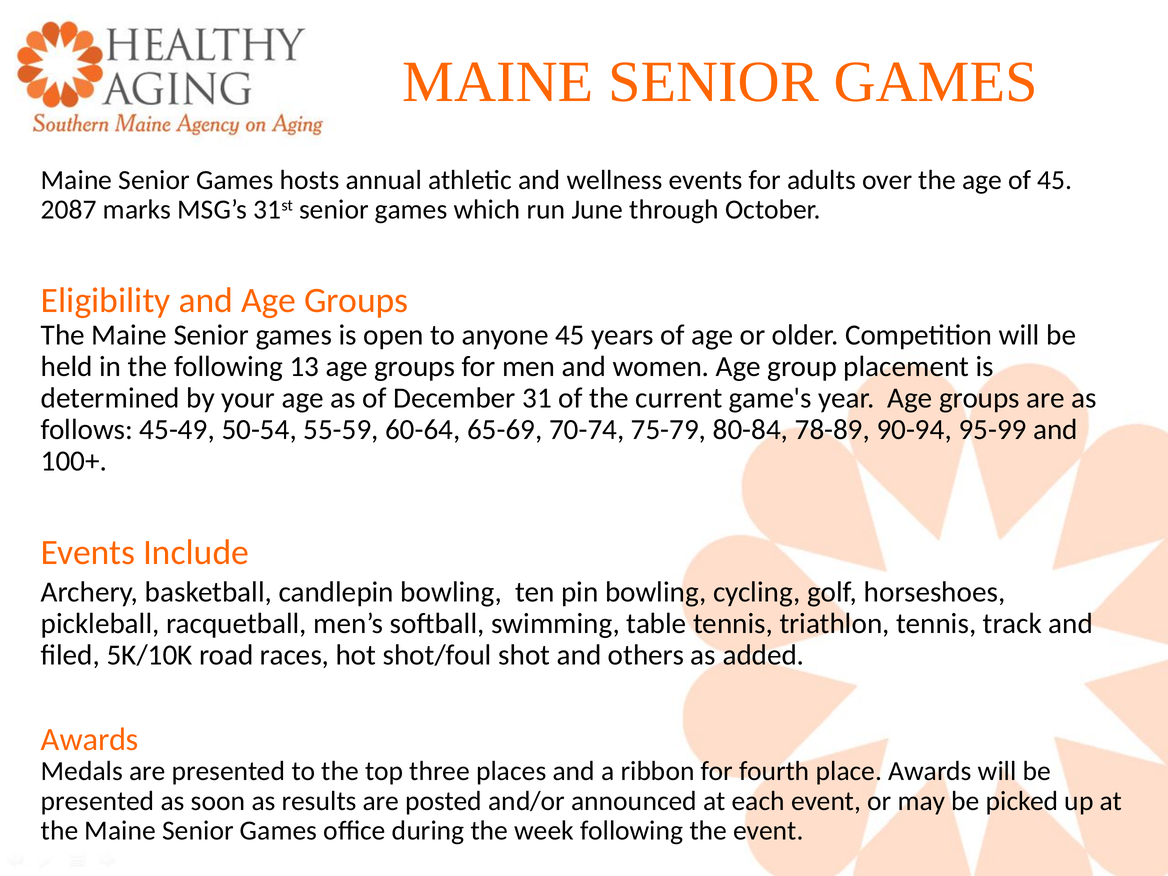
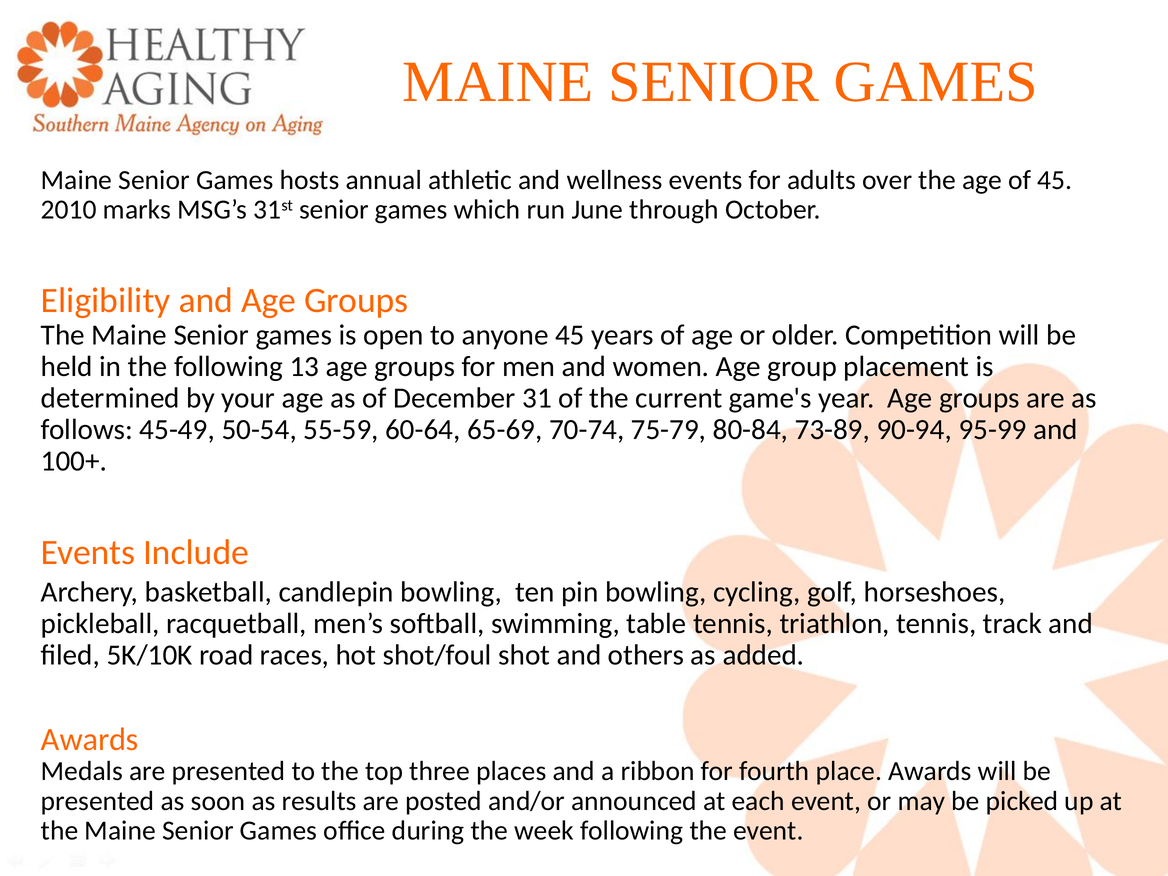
2087: 2087 -> 2010
78-89: 78-89 -> 73-89
